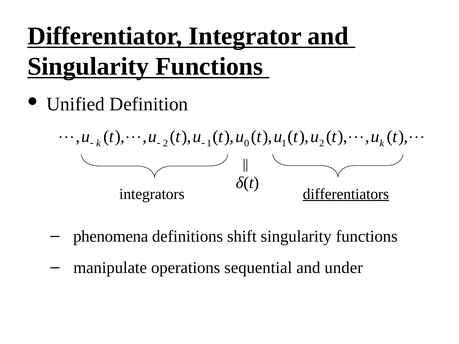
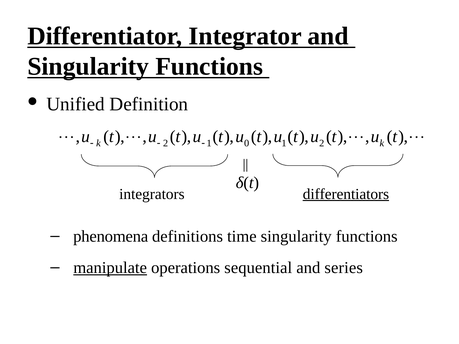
shift: shift -> time
manipulate underline: none -> present
under: under -> series
